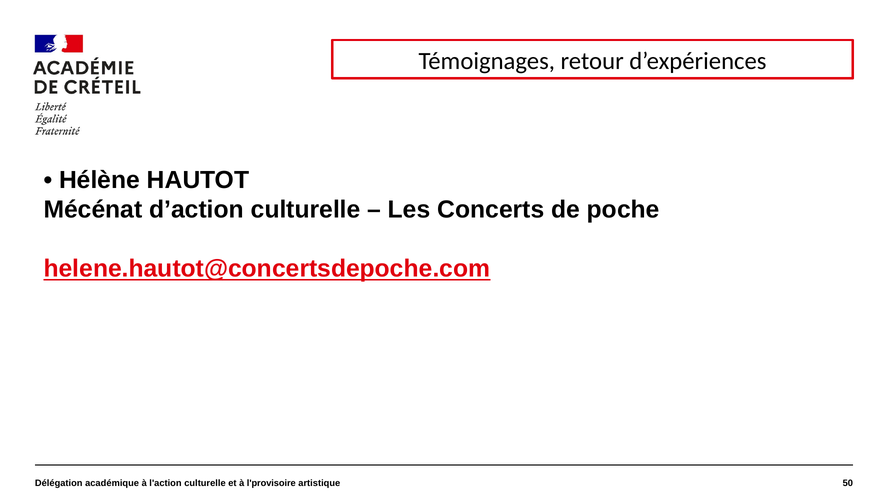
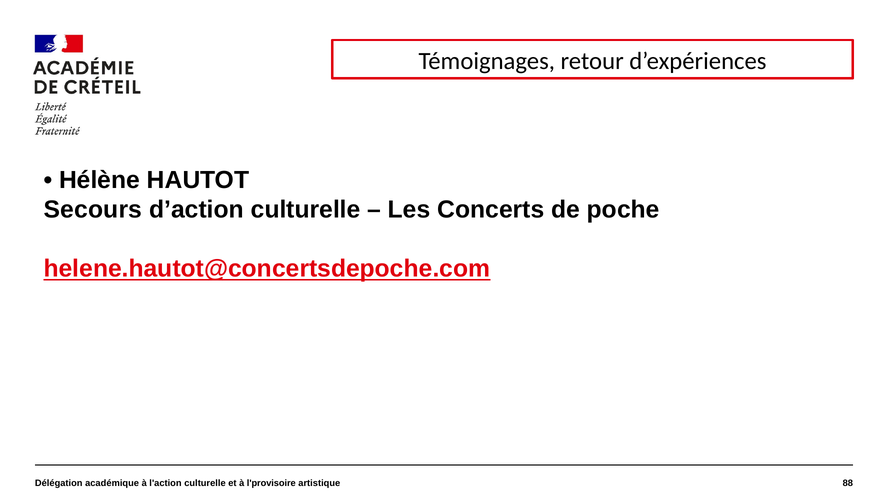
Mécénat: Mécénat -> Secours
50: 50 -> 88
